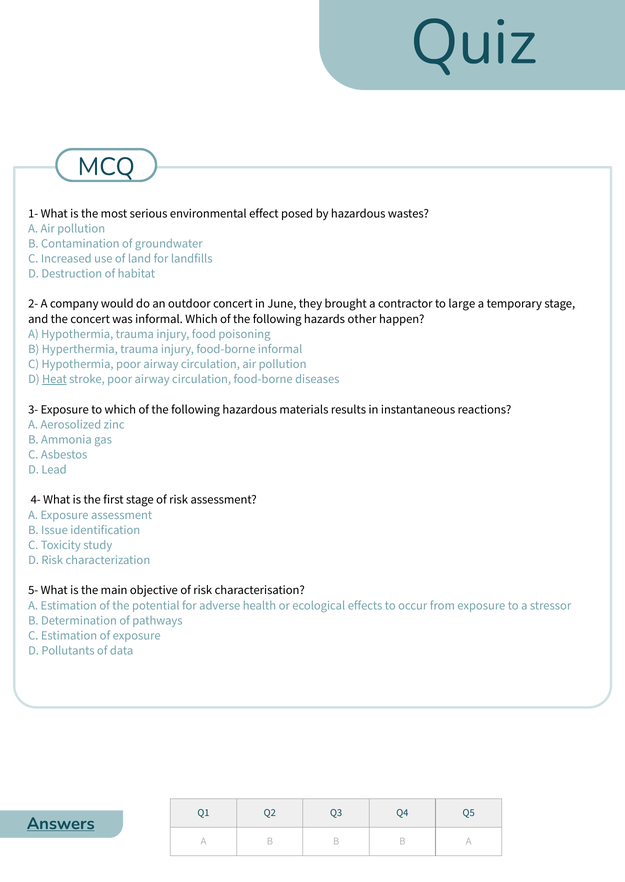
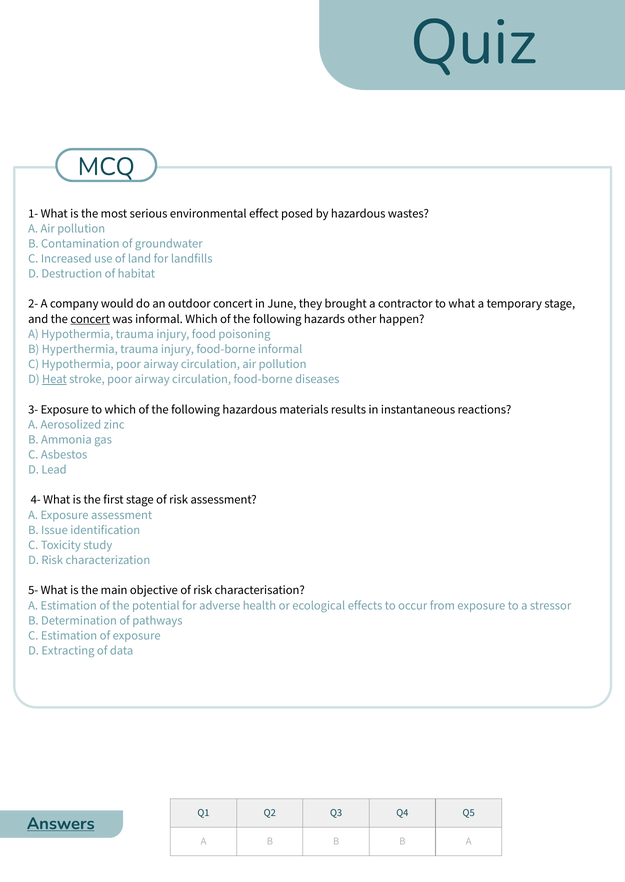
to large: large -> what
concert at (90, 319) underline: none -> present
Pollutants: Pollutants -> Extracting
